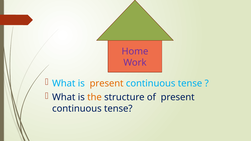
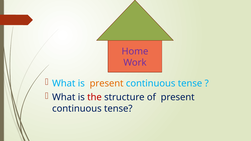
the colour: orange -> red
